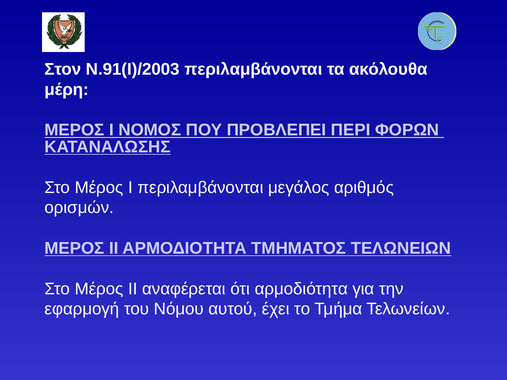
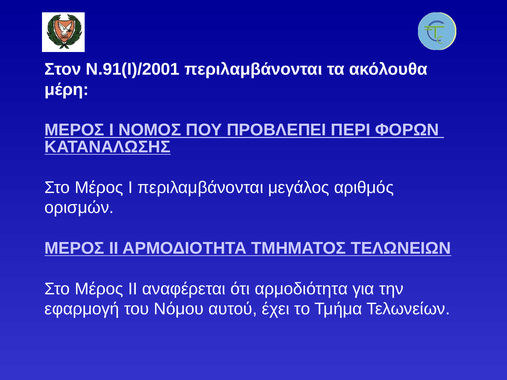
Ν.91(Ι)/2003: Ν.91(Ι)/2003 -> Ν.91(Ι)/2001
